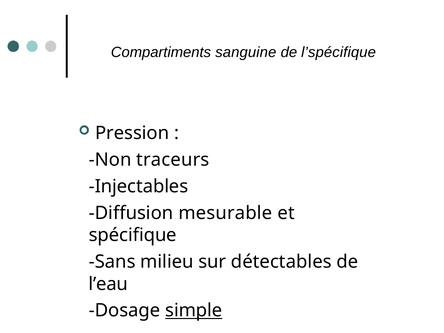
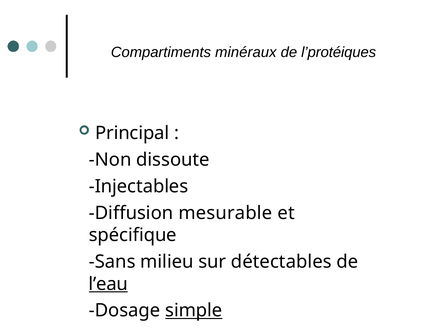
sanguine: sanguine -> minéraux
l’spécifique: l’spécifique -> l’protéiques
Pression: Pression -> Principal
traceurs: traceurs -> dissoute
l’eau underline: none -> present
